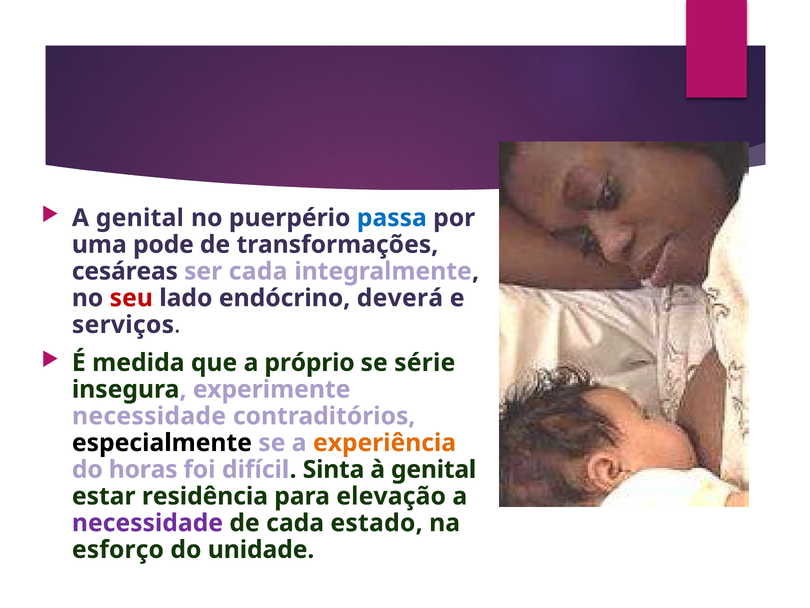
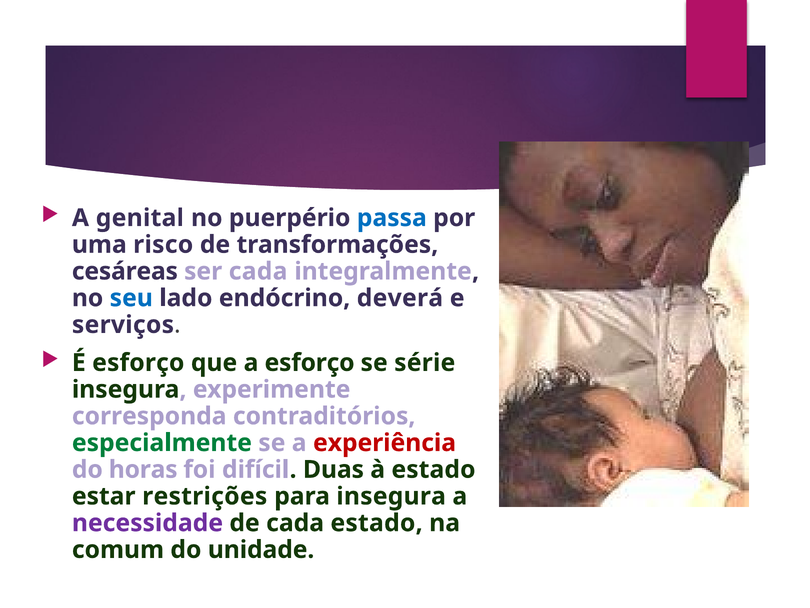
pode: pode -> risco
seu colour: red -> blue
É medida: medida -> esforço
a próprio: próprio -> esforço
necessidade at (149, 416): necessidade -> corresponda
especialmente colour: black -> green
experiência colour: orange -> red
Sinta: Sinta -> Duas
à genital: genital -> estado
residência: residência -> restrições
para elevação: elevação -> insegura
esforço: esforço -> comum
